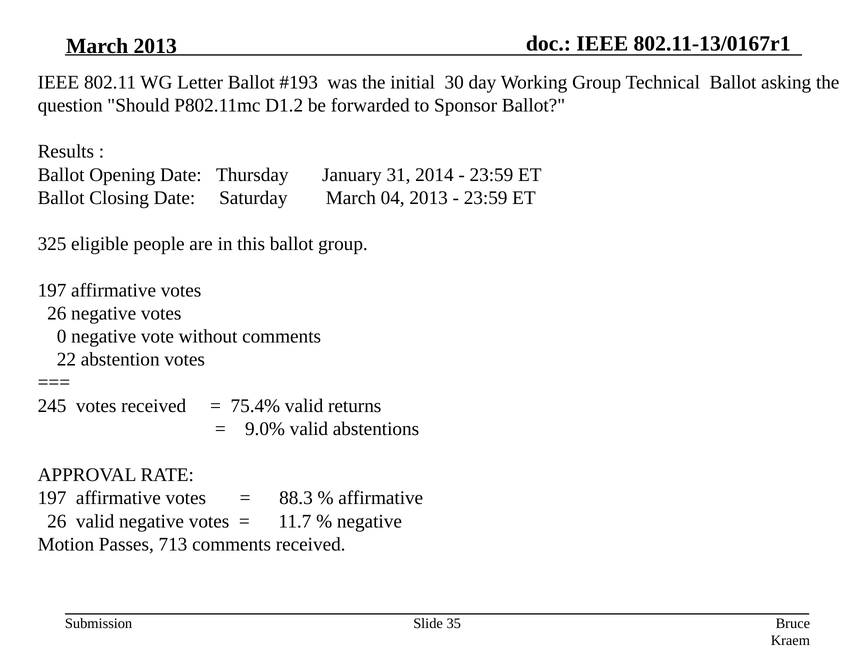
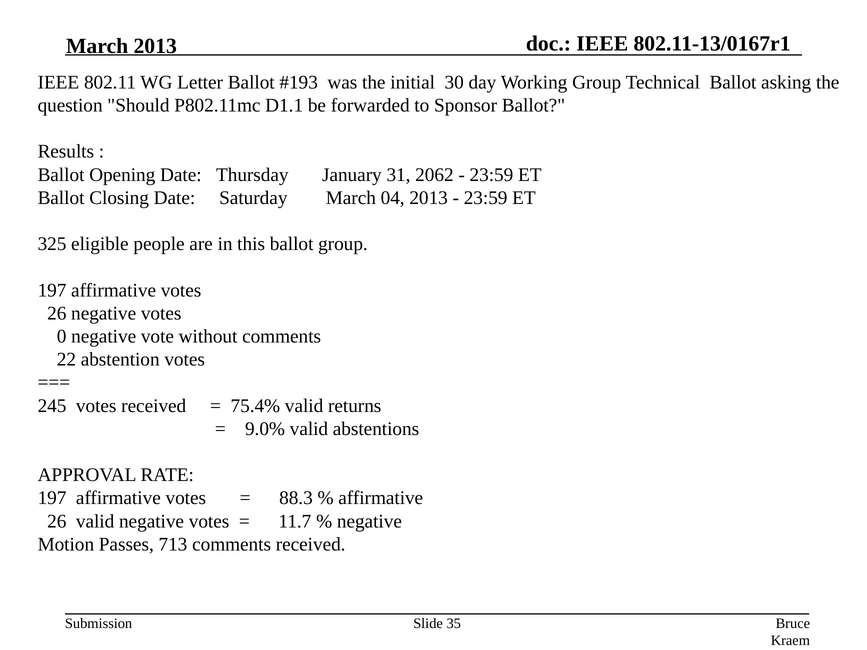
D1.2: D1.2 -> D1.1
2014: 2014 -> 2062
